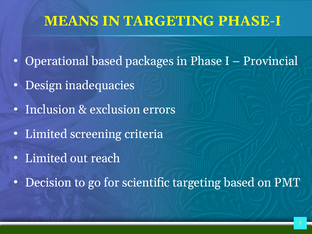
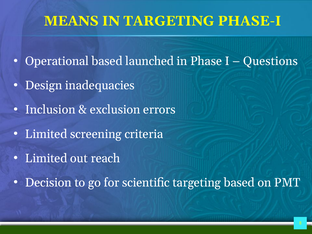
packages: packages -> launched
Provincial: Provincial -> Questions
